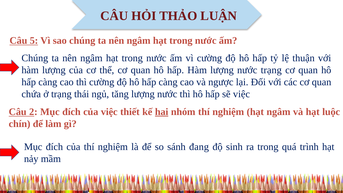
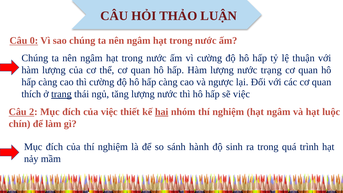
5: 5 -> 0
chứa: chứa -> thích
trạng at (61, 94) underline: none -> present
đang: đang -> hành
